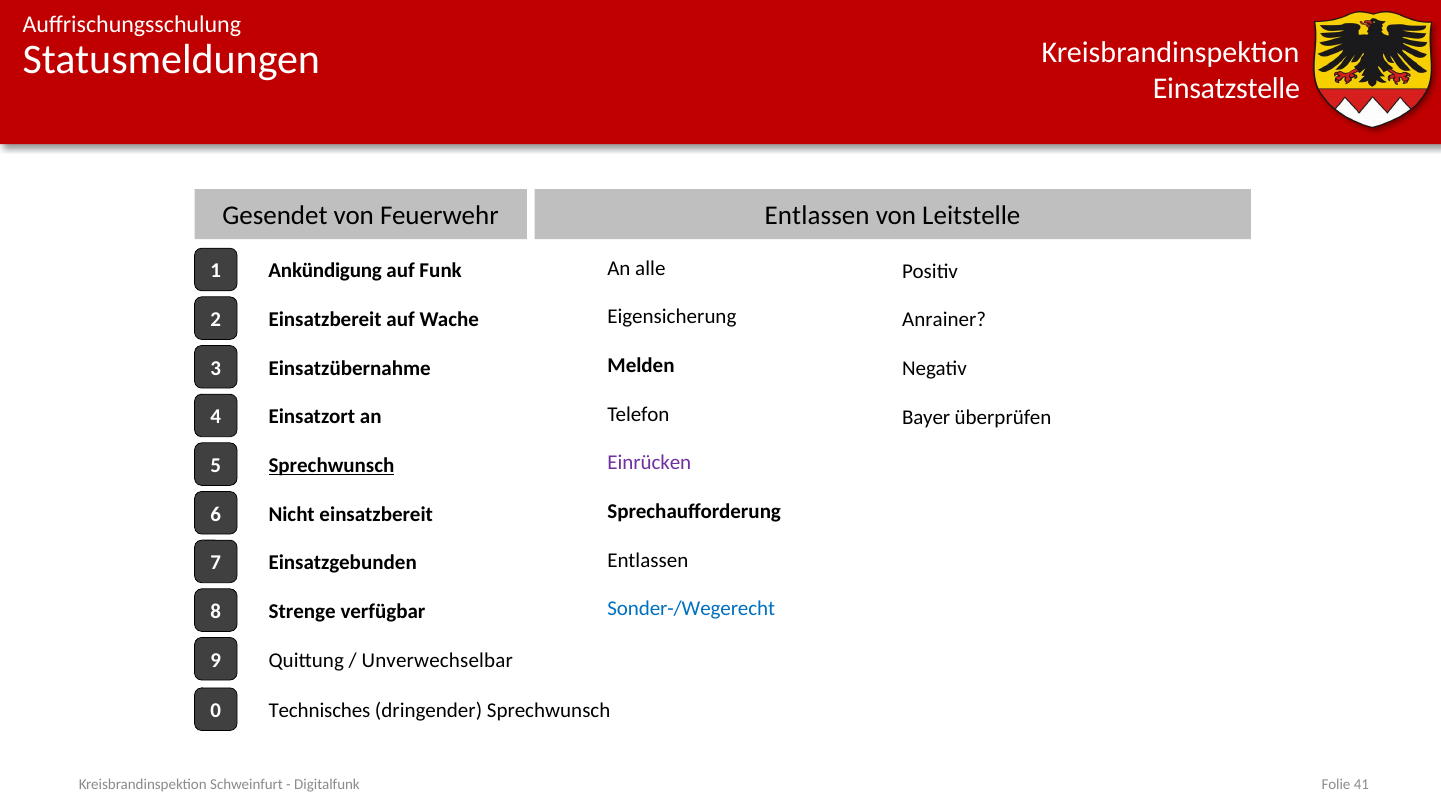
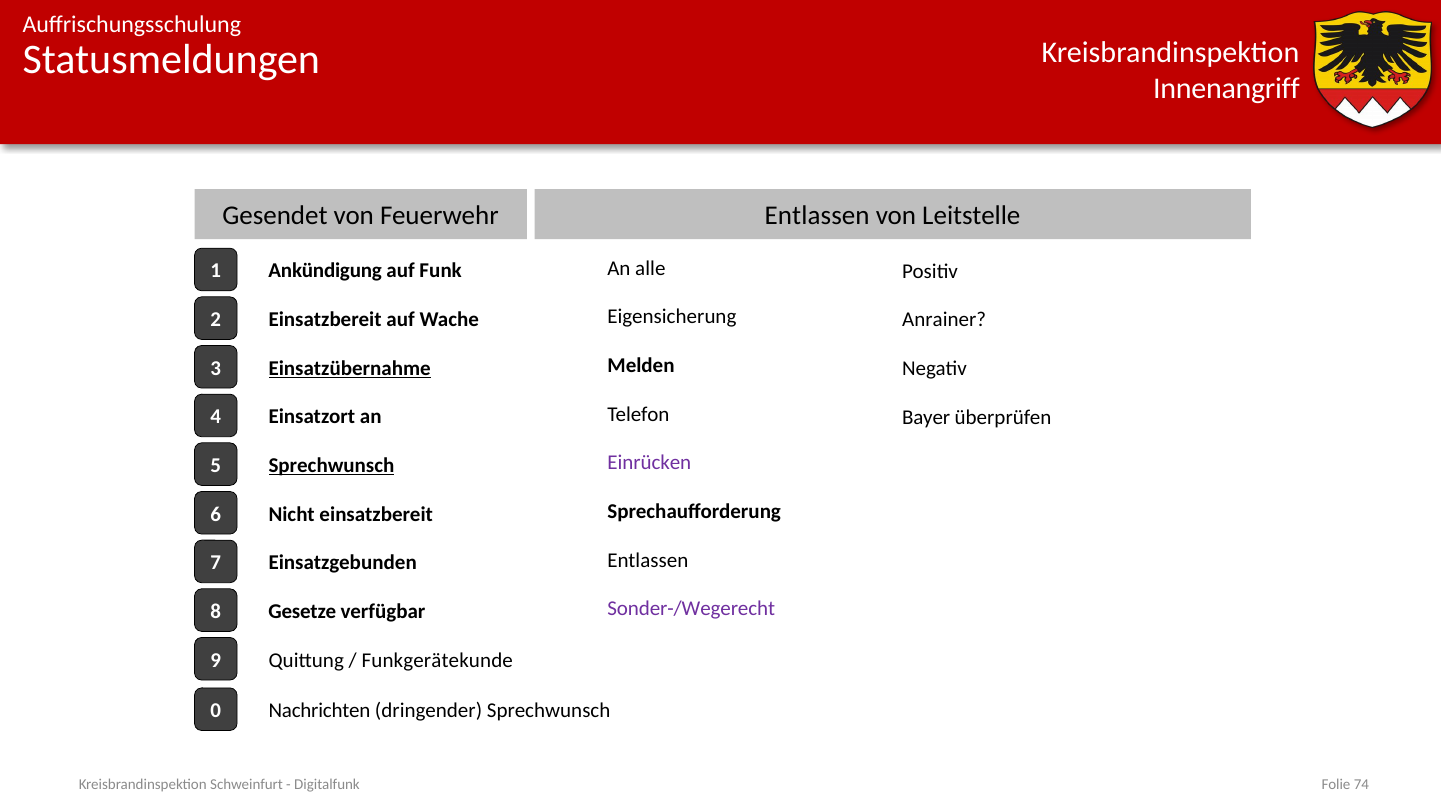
Einsatzstelle: Einsatzstelle -> Innenangriff
Einsatzübernahme underline: none -> present
Sonder-/Wegerecht colour: blue -> purple
Strenge: Strenge -> Gesetze
Unverwechselbar: Unverwechselbar -> Funkgerätekunde
Technisches: Technisches -> Nachrichten
41: 41 -> 74
